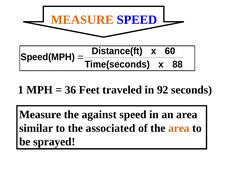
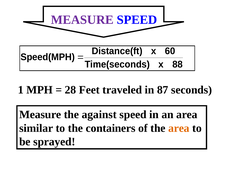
MEASURE at (82, 20) colour: orange -> purple
36: 36 -> 28
92: 92 -> 87
associated: associated -> containers
